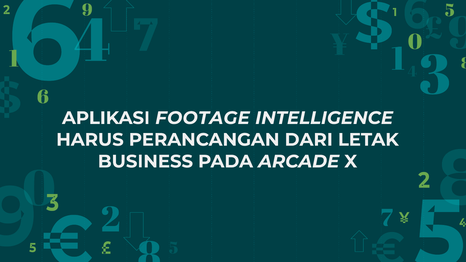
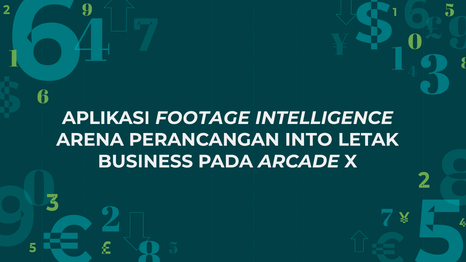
HARUS: HARUS -> ARENA
DARI: DARI -> INTO
